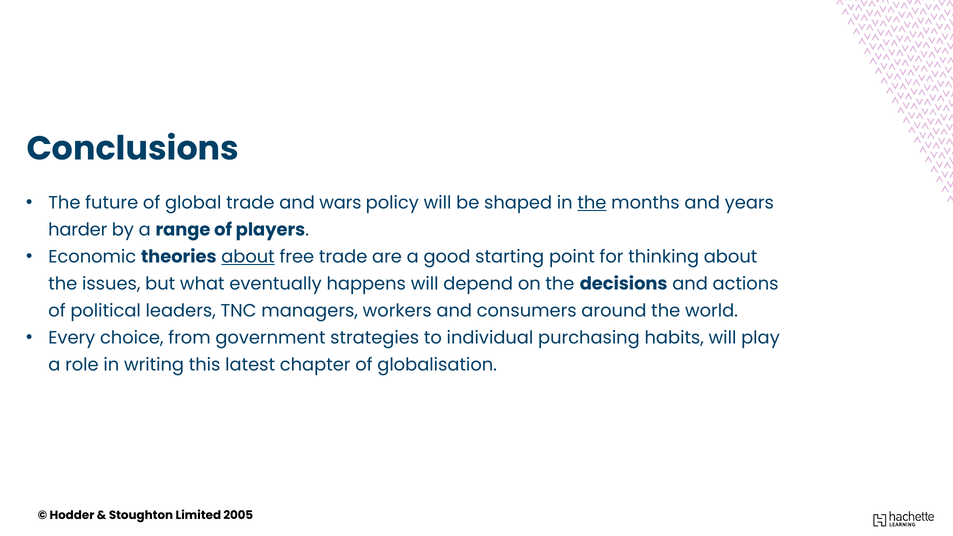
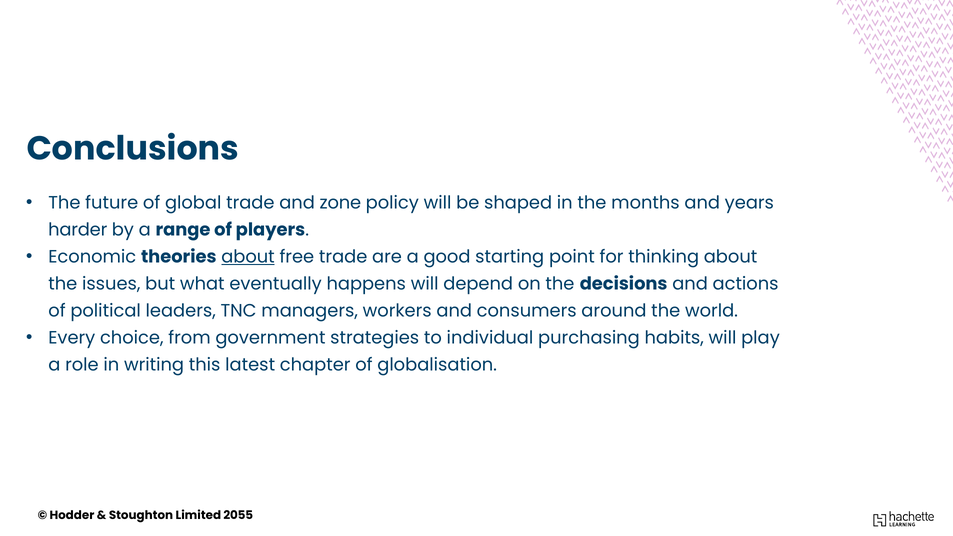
wars: wars -> zone
the at (592, 203) underline: present -> none
2005: 2005 -> 2055
